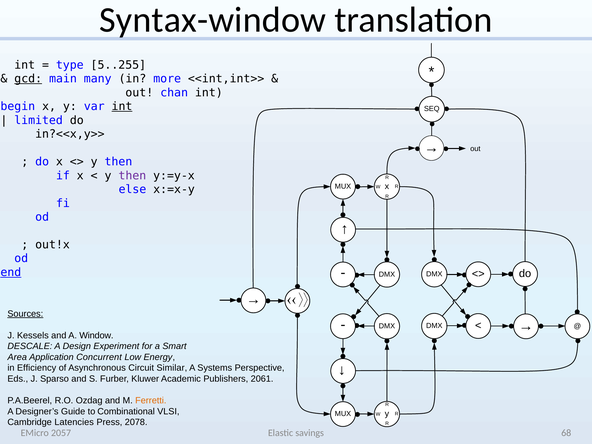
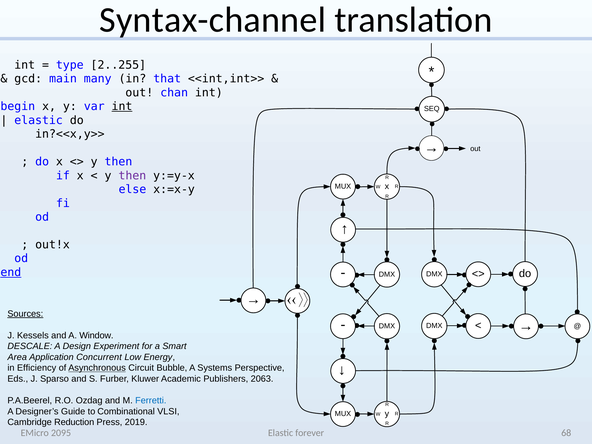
Syntax-window: Syntax-window -> Syntax-channel
5..255: 5..255 -> 2..255
gcd underline: present -> none
more: more -> that
limited at (39, 120): limited -> elastic
Asynchronous underline: none -> present
Similar: Similar -> Bubble
2061: 2061 -> 2063
Ferretti colour: orange -> blue
Latencies: Latencies -> Reduction
2078: 2078 -> 2019
2057: 2057 -> 2095
savings: savings -> forever
